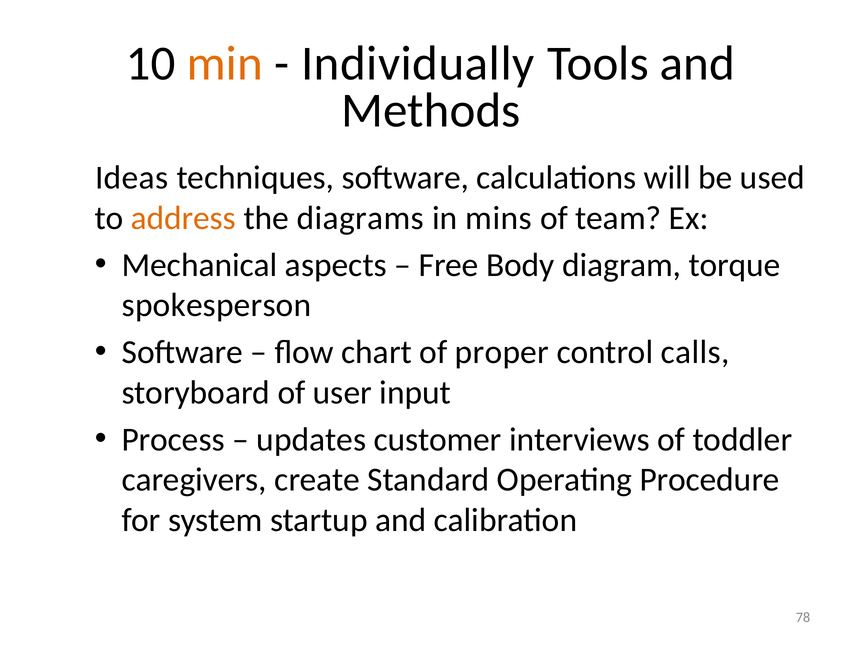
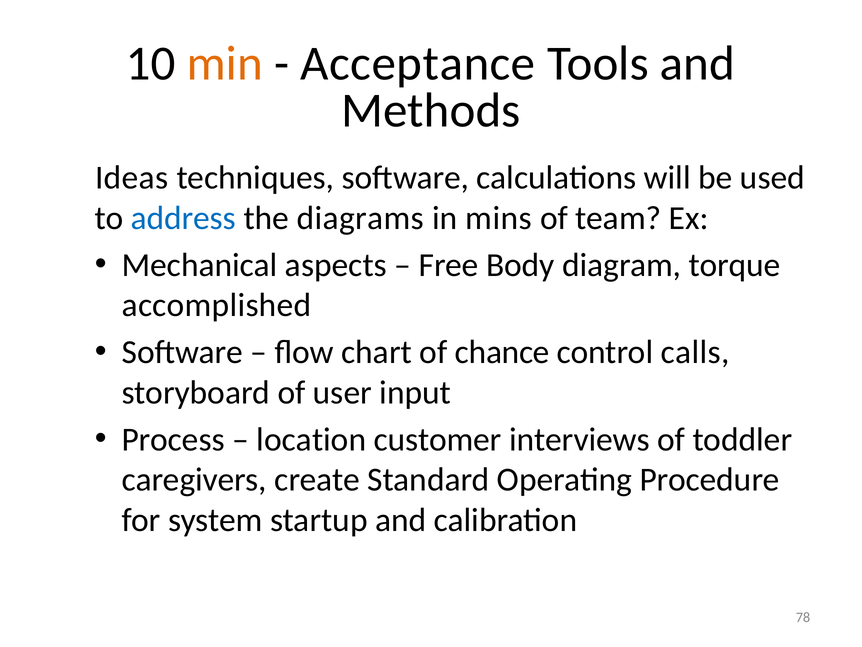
Individually: Individually -> Acceptance
address colour: orange -> blue
spokesperson: spokesperson -> accomplished
proper: proper -> chance
updates: updates -> location
